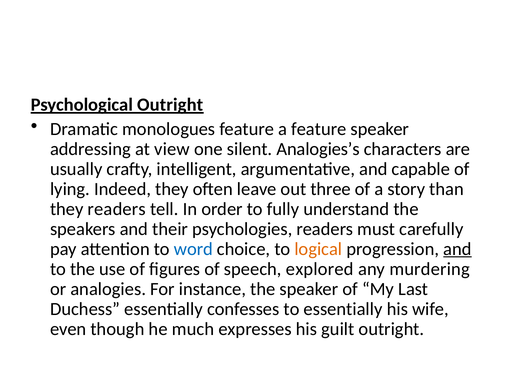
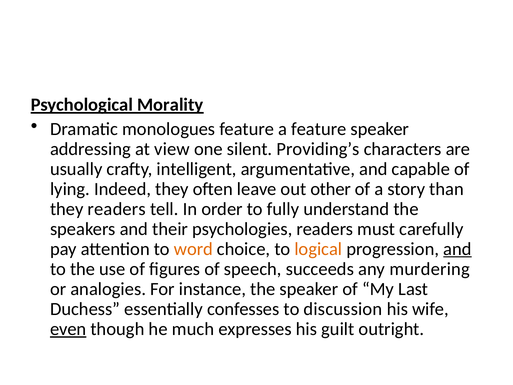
Psychological Outright: Outright -> Morality
Analogies’s: Analogies’s -> Providing’s
three: three -> other
word colour: blue -> orange
explored: explored -> succeeds
to essentially: essentially -> discussion
even underline: none -> present
